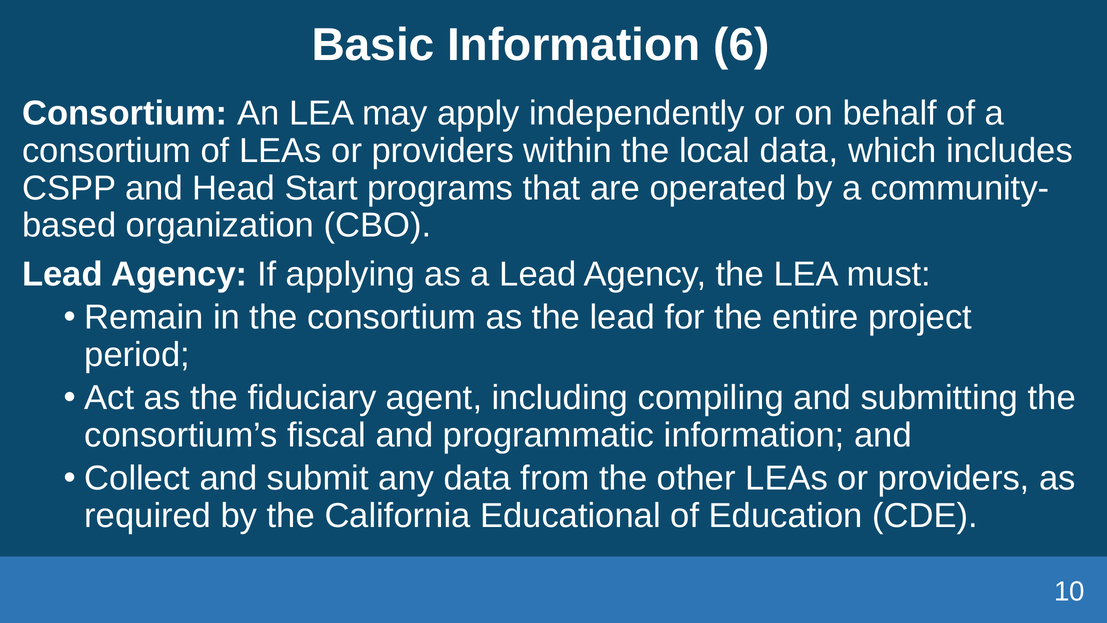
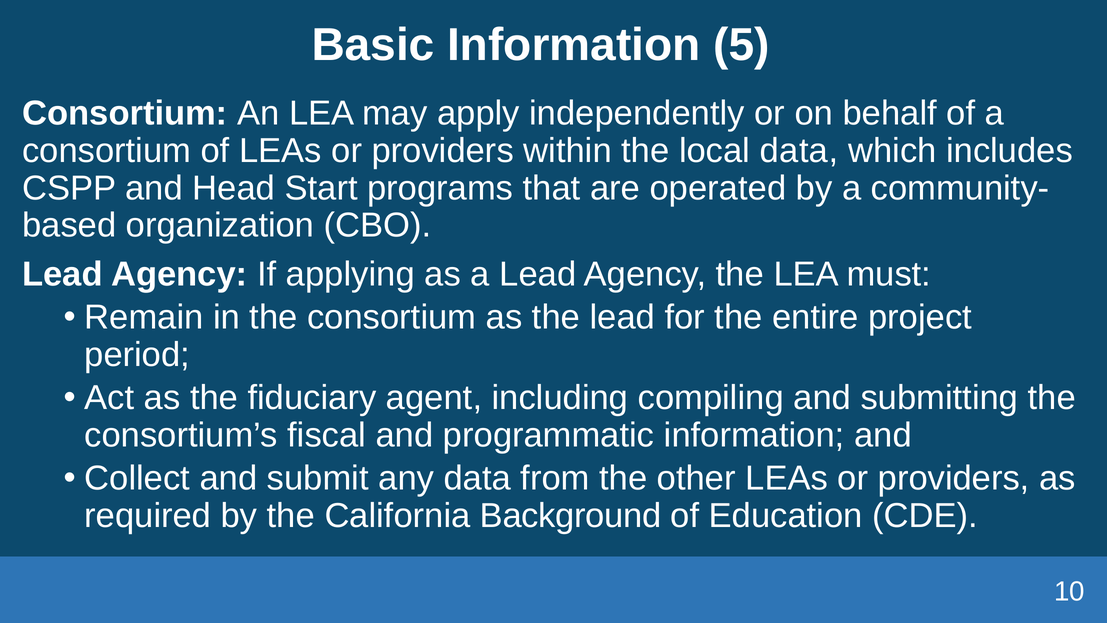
6: 6 -> 5
Educational: Educational -> Background
